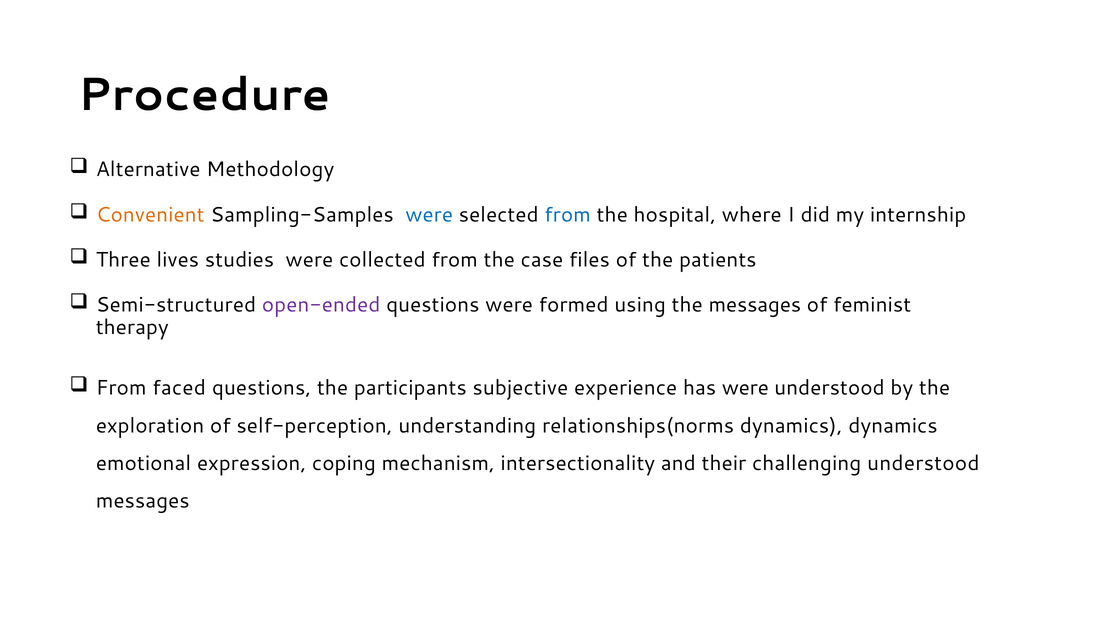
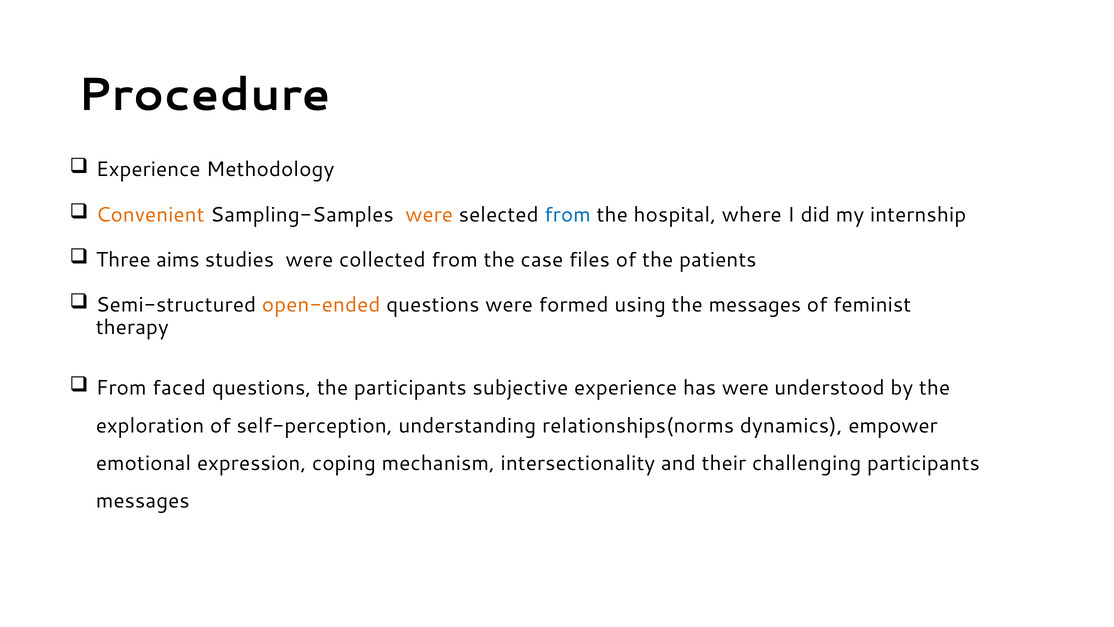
Alternative at (148, 169): Alternative -> Experience
were at (429, 215) colour: blue -> orange
lives: lives -> aims
open-ended colour: purple -> orange
dynamics dynamics: dynamics -> empower
challenging understood: understood -> participants
